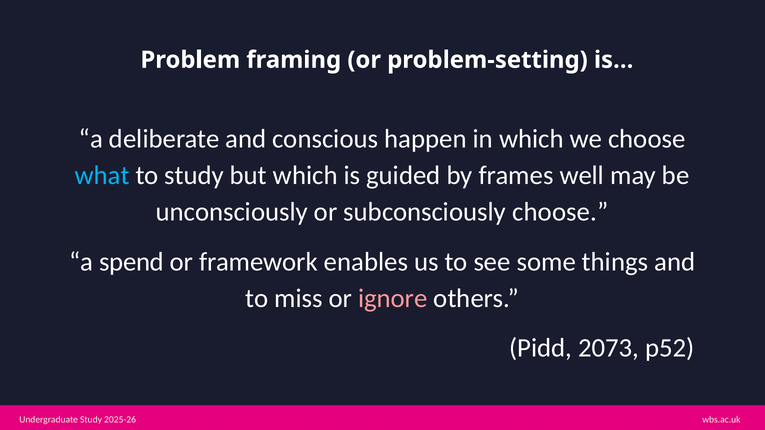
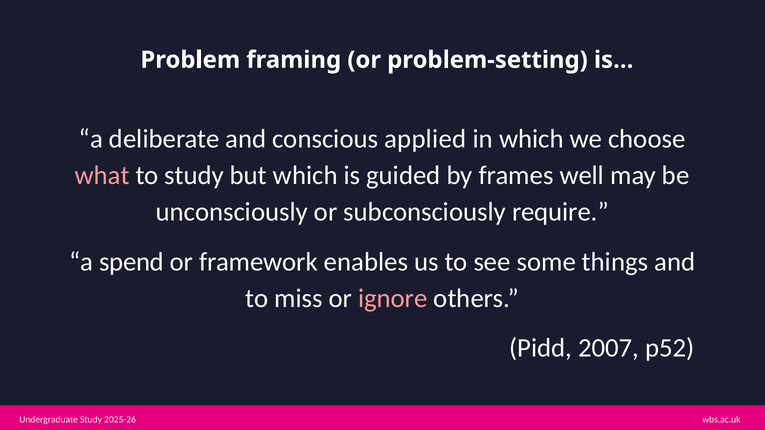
happen: happen -> applied
what colour: light blue -> pink
subconsciously choose: choose -> require
2073: 2073 -> 2007
